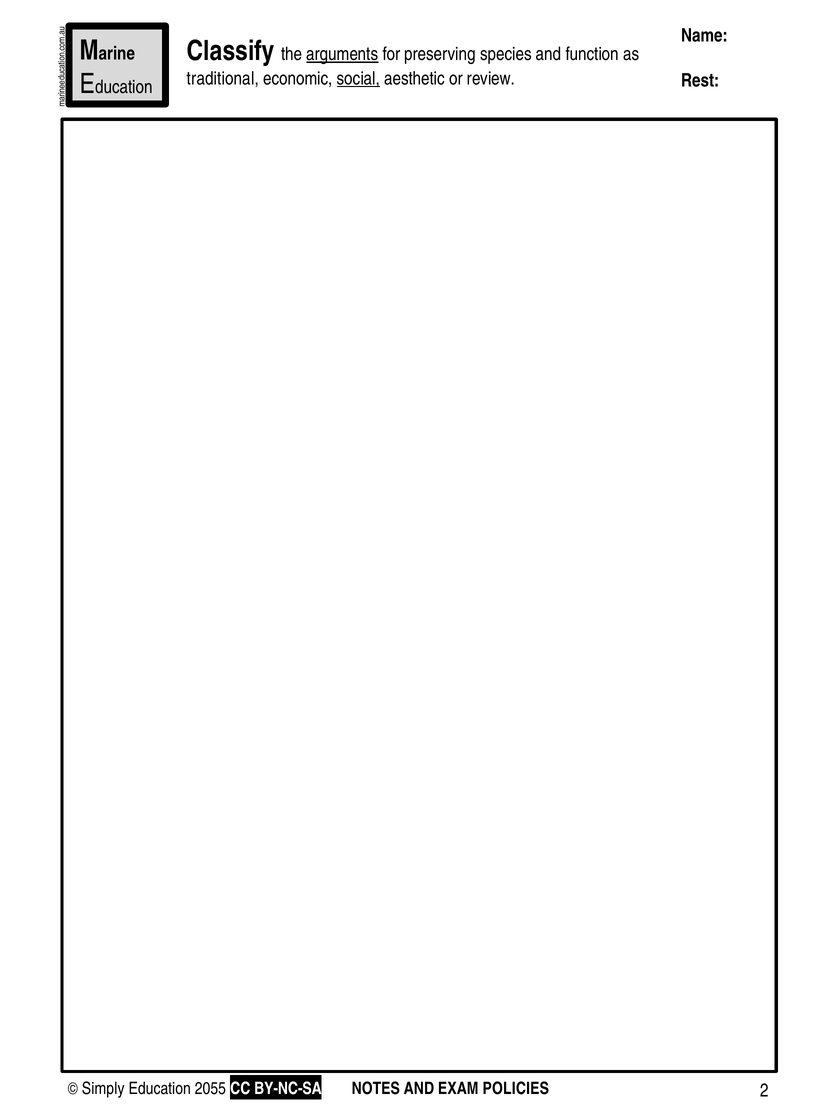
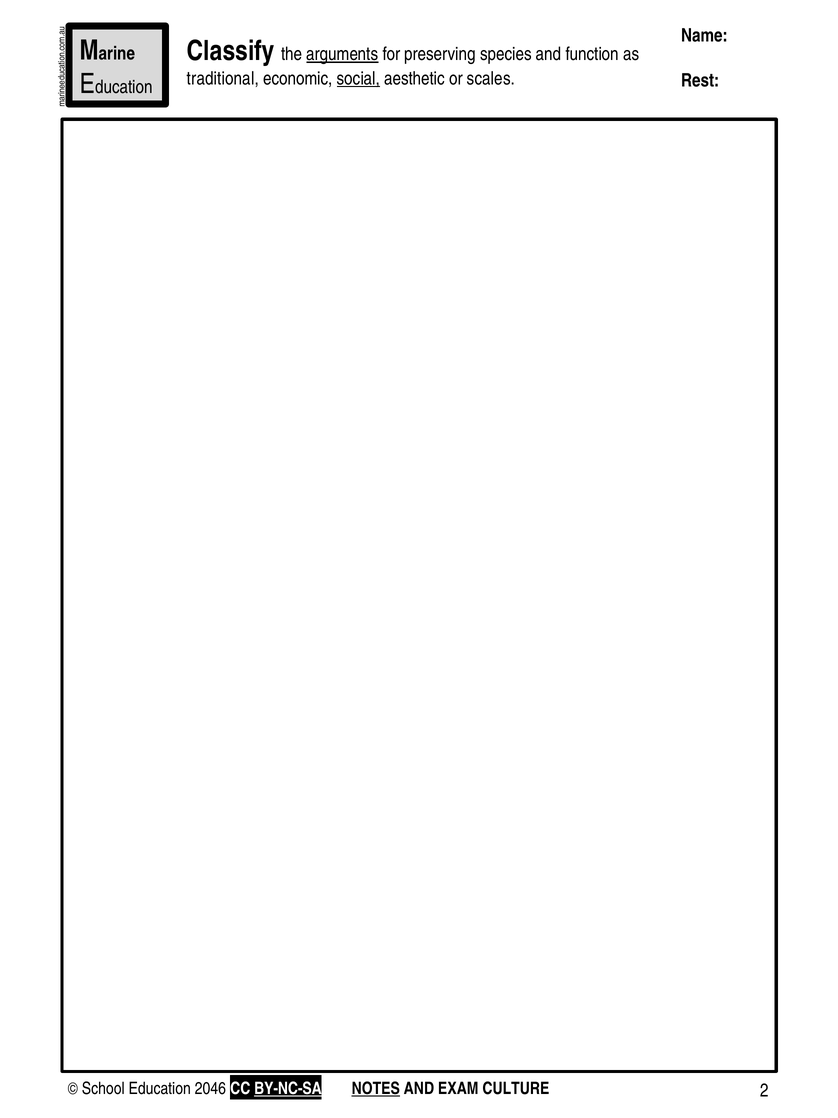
review: review -> scales
Simply: Simply -> School
2055: 2055 -> 2046
BY-NC-SA underline: none -> present
NOTES underline: none -> present
POLICIES: POLICIES -> CULTURE
